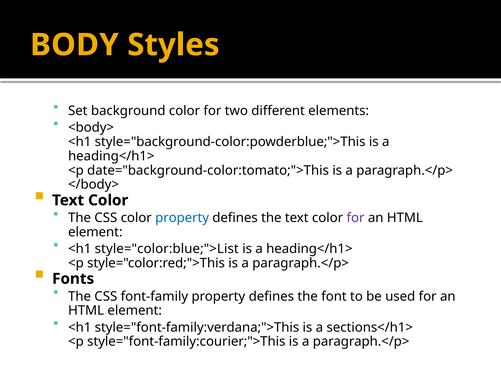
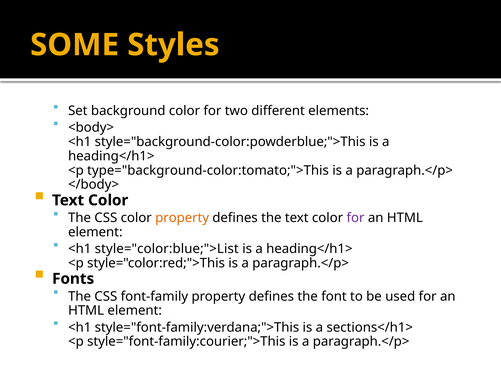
BODY: BODY -> SOME
date="background-color:tomato;">This: date="background-color:tomato;">This -> type="background-color:tomato;">This
property at (182, 218) colour: blue -> orange
